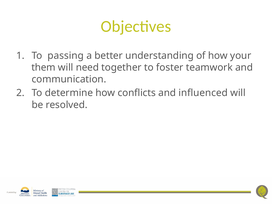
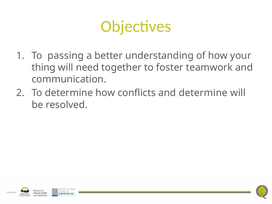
them: them -> thing
and influenced: influenced -> determine
